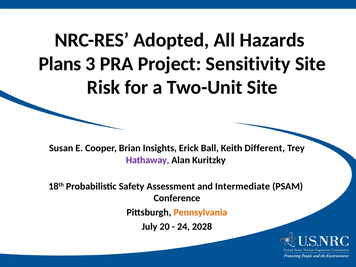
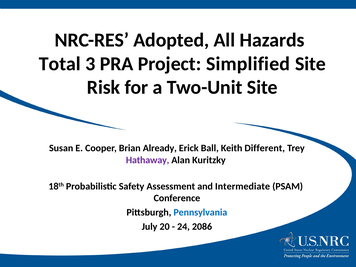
Plans: Plans -> Total
Sensitivity: Sensitivity -> Simplified
Insights: Insights -> Already
Pennsylvania colour: orange -> blue
2028: 2028 -> 2086
